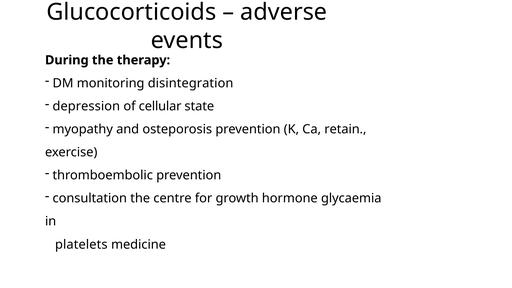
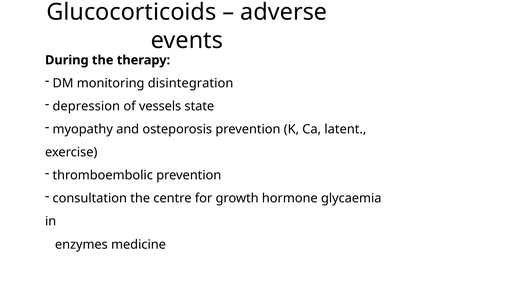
cellular: cellular -> vessels
retain: retain -> latent
platelets: platelets -> enzymes
